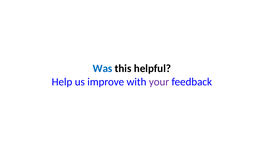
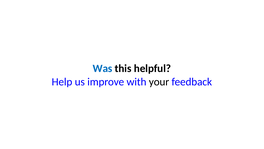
your colour: purple -> black
